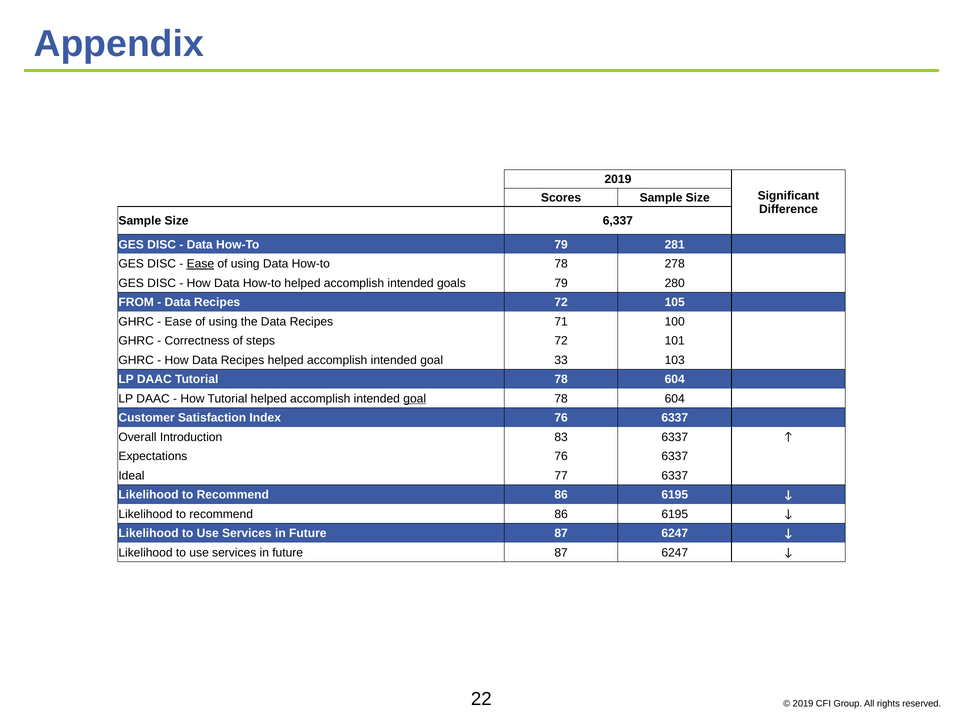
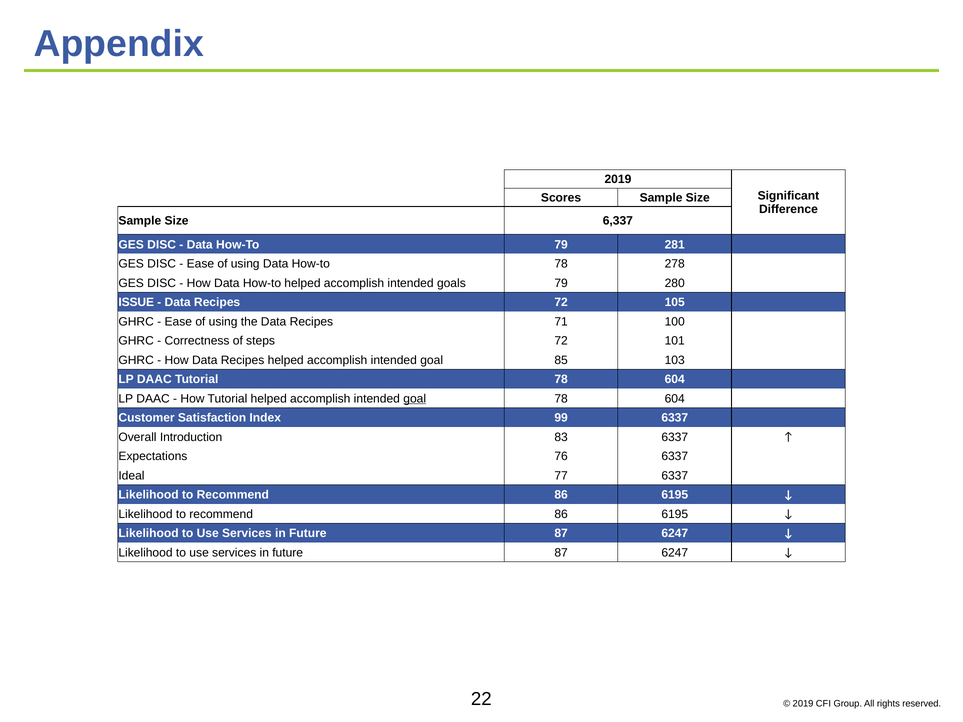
Ease at (200, 264) underline: present -> none
FROM: FROM -> ISSUE
33: 33 -> 85
Index 76: 76 -> 99
